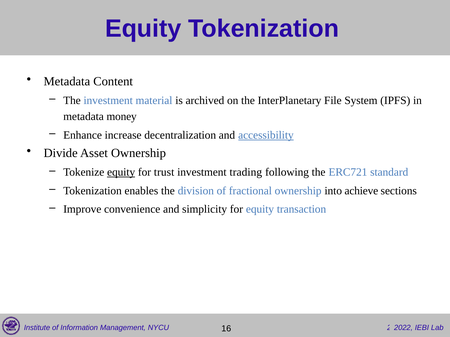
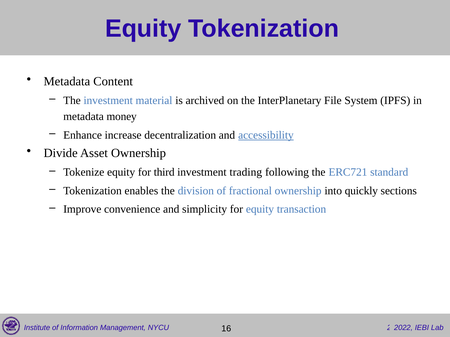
equity at (121, 173) underline: present -> none
trust: trust -> third
achieve: achieve -> quickly
